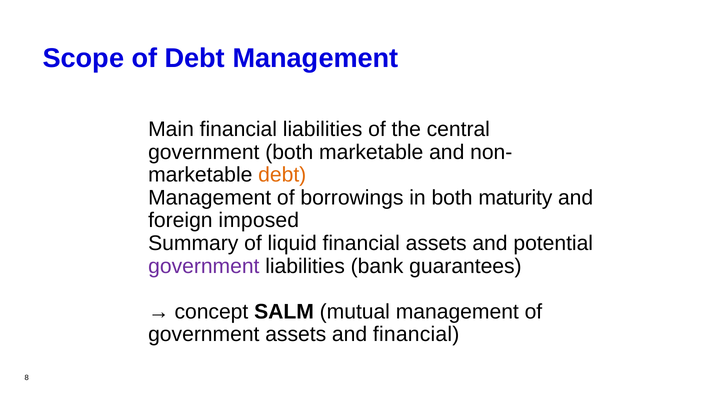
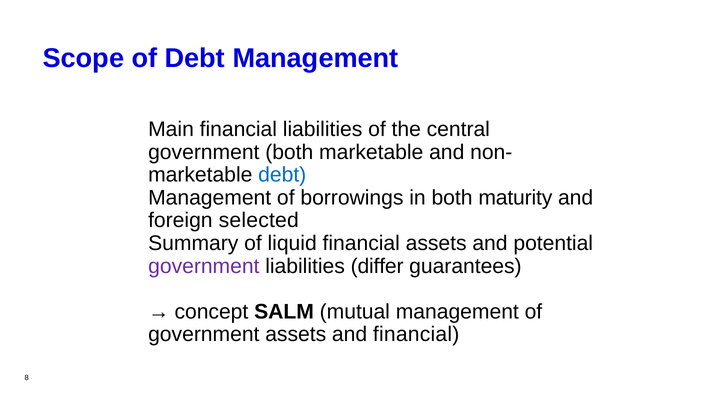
debt at (282, 175) colour: orange -> blue
imposed: imposed -> selected
bank: bank -> differ
